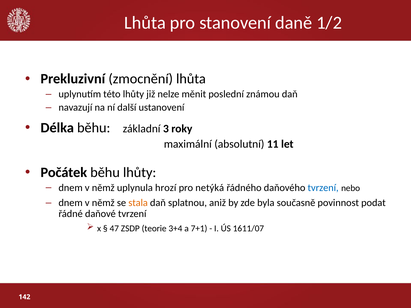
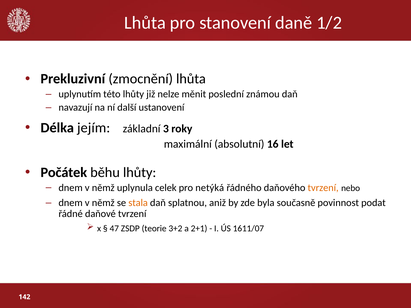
Délka běhu: běhu -> jejím
11: 11 -> 16
hrozí: hrozí -> celek
tvrzení at (323, 188) colour: blue -> orange
3+4: 3+4 -> 3+2
7+1: 7+1 -> 2+1
